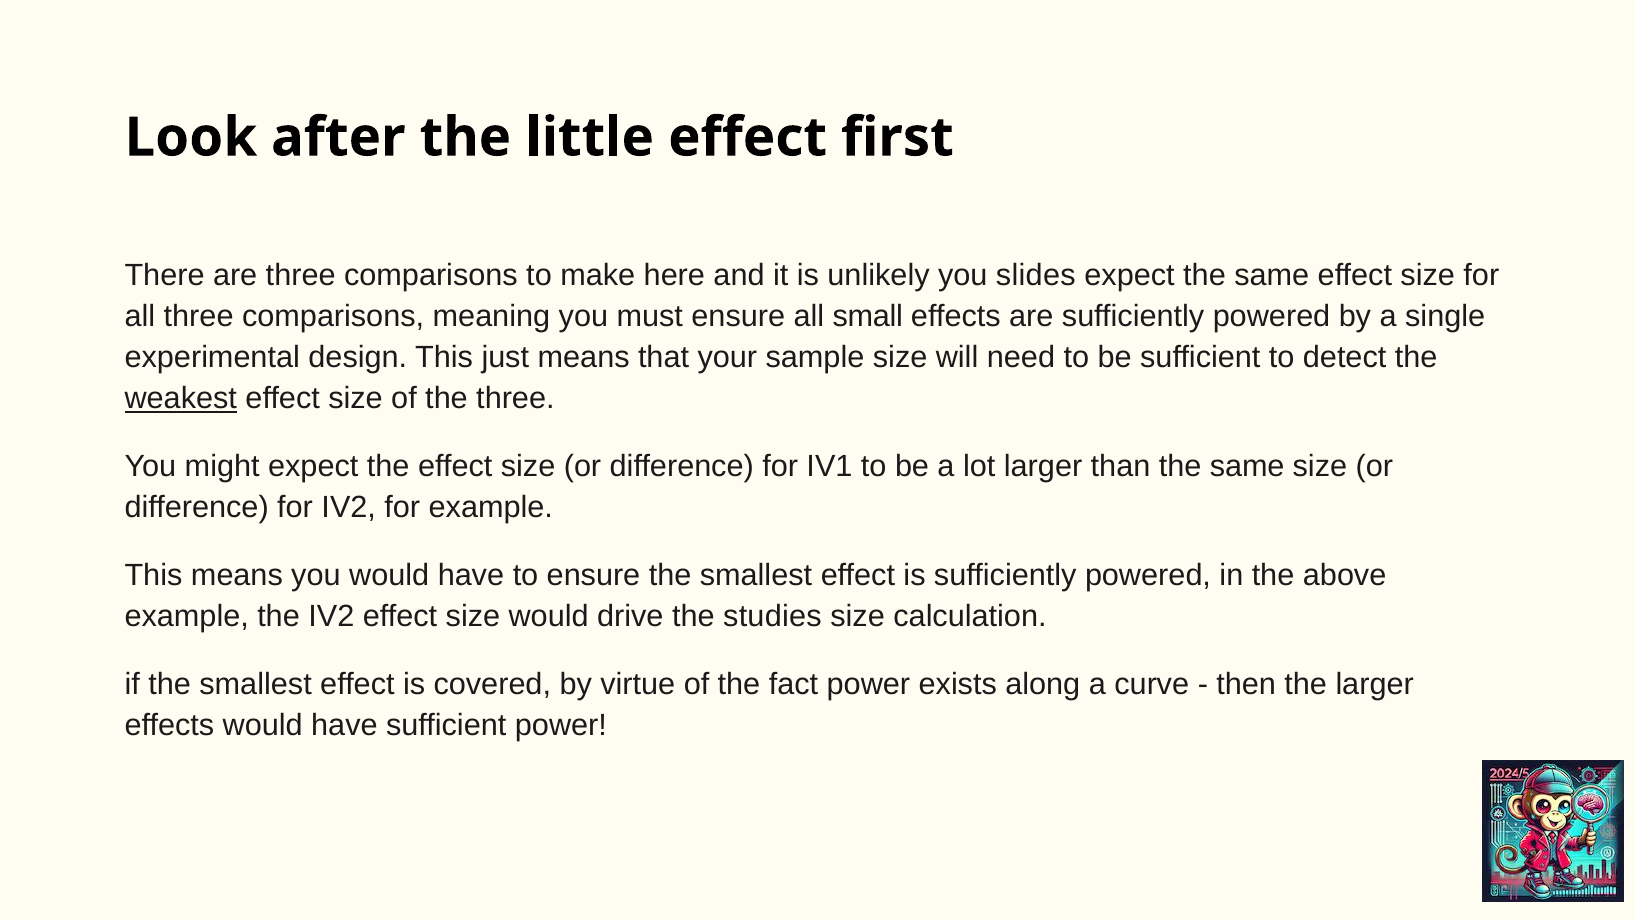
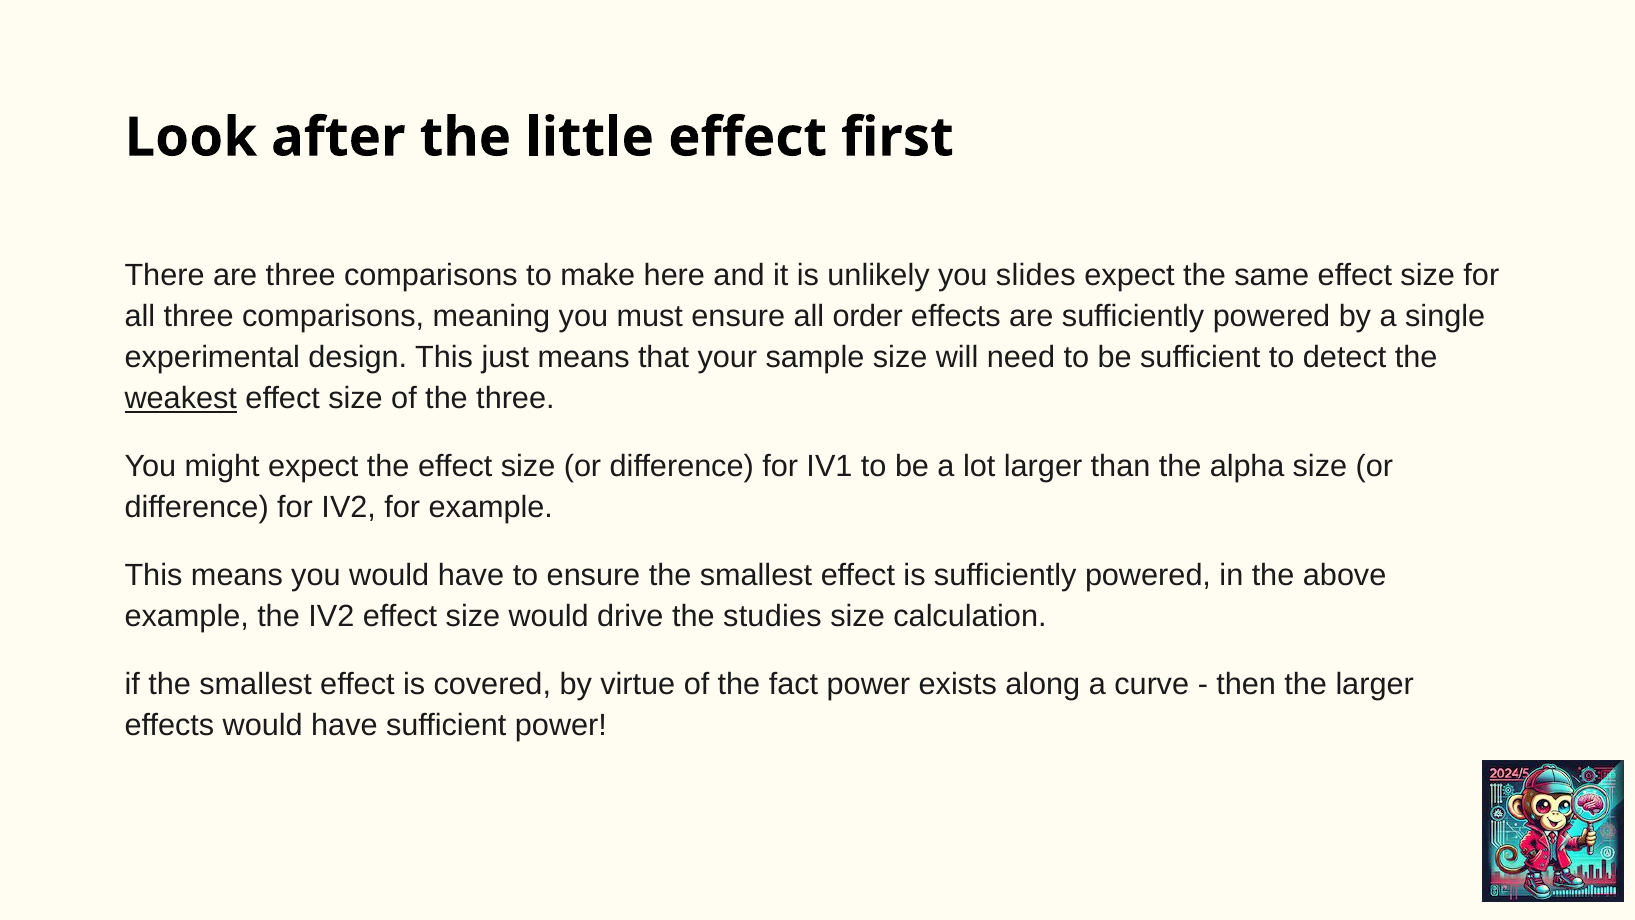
small: small -> order
than the same: same -> alpha
